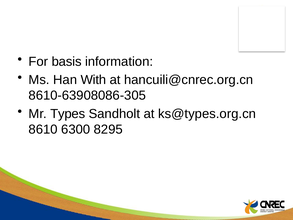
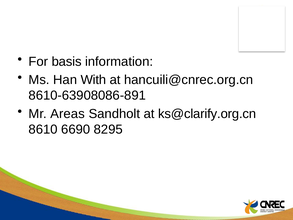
8610-63908086-305: 8610-63908086-305 -> 8610-63908086-891
Types: Types -> Areas
ks@types.org.cn: ks@types.org.cn -> ks@clarify.org.cn
6300: 6300 -> 6690
